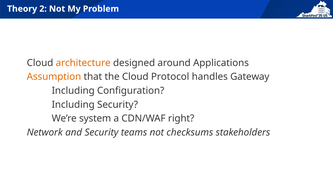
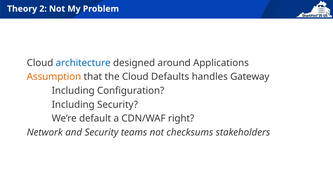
architecture colour: orange -> blue
Protocol: Protocol -> Defaults
system: system -> default
